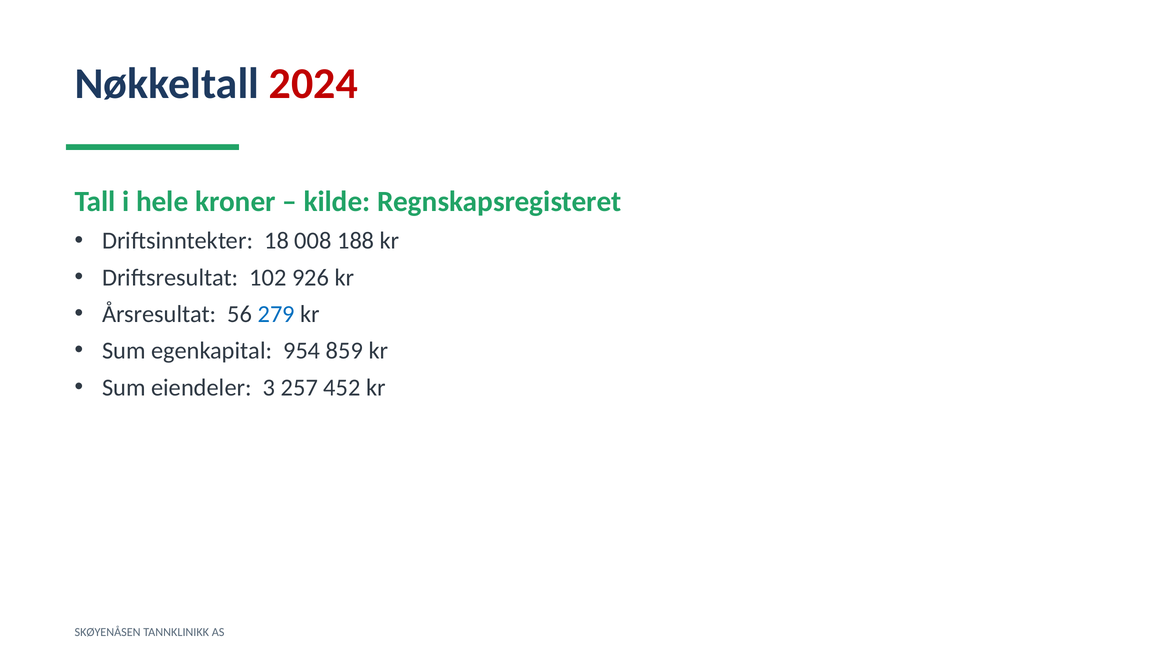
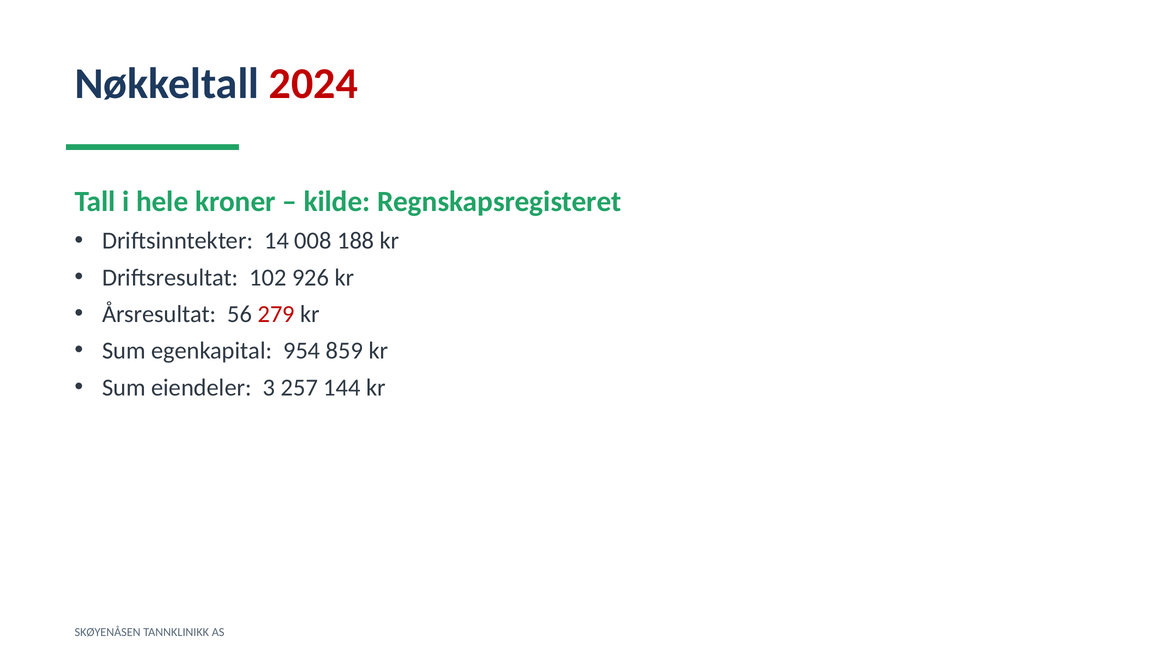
18: 18 -> 14
279 colour: blue -> red
452: 452 -> 144
